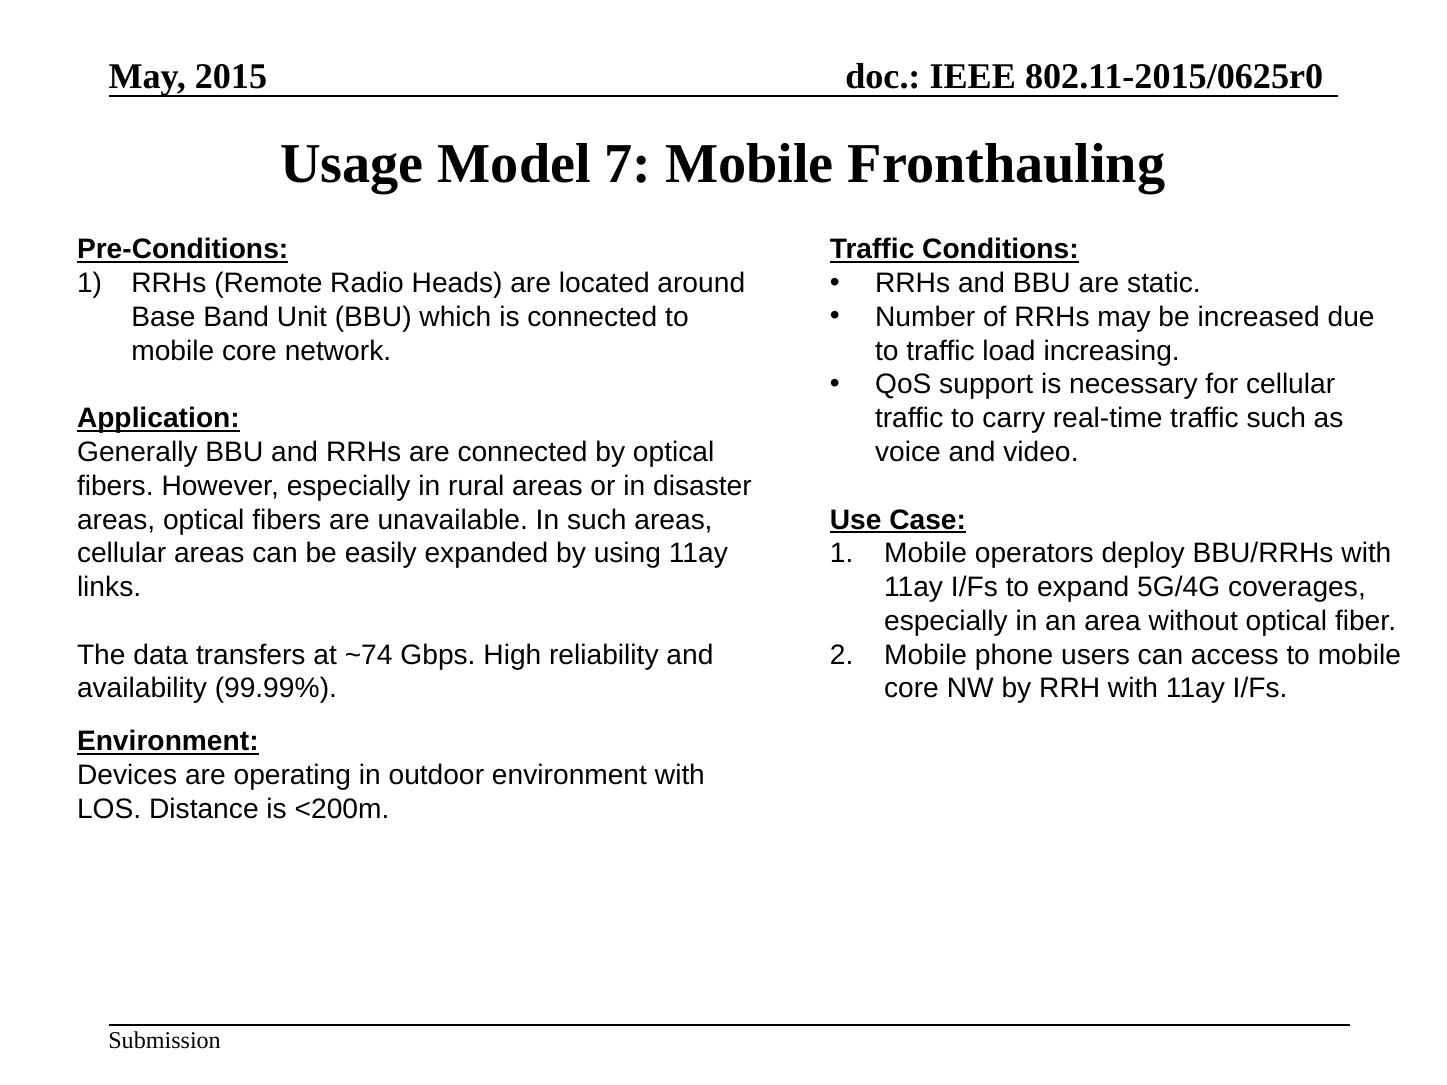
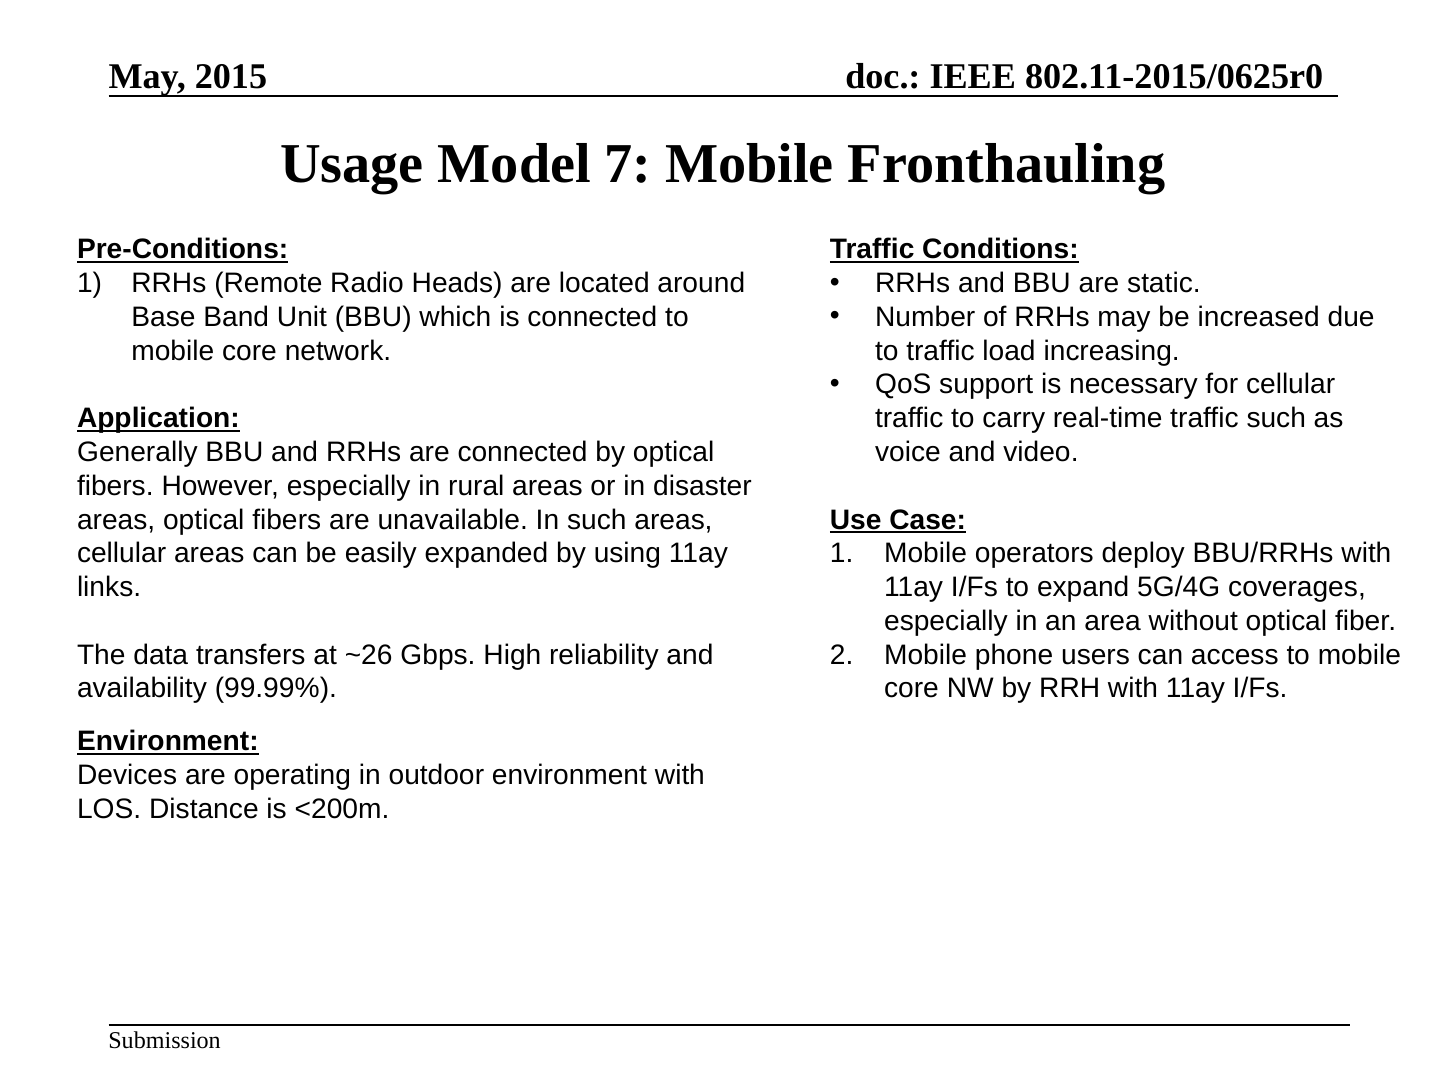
~74: ~74 -> ~26
